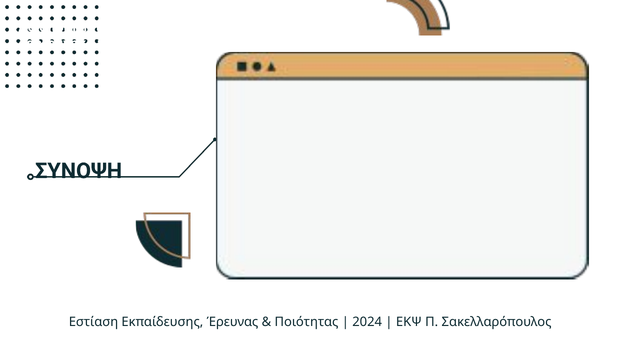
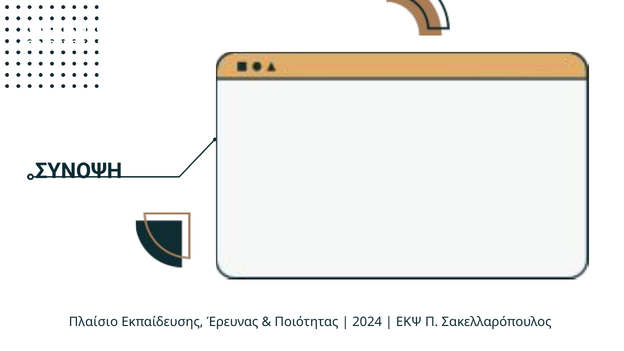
Αξιοποίηση: Αξιοποίηση -> Ψυχιατρική
Εστίαση: Εστίαση -> Πλαίσιο
